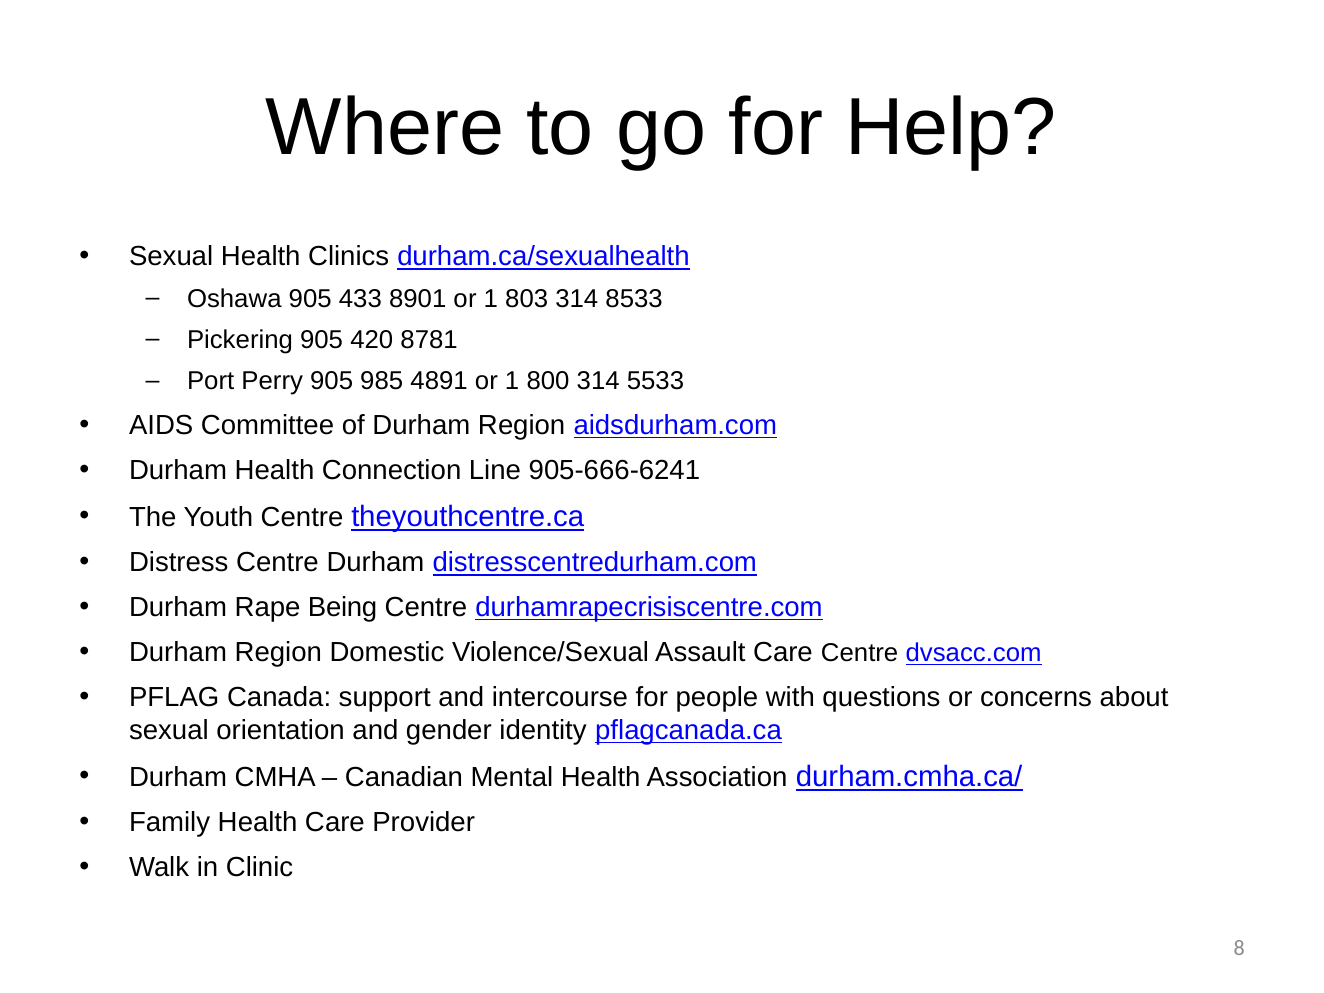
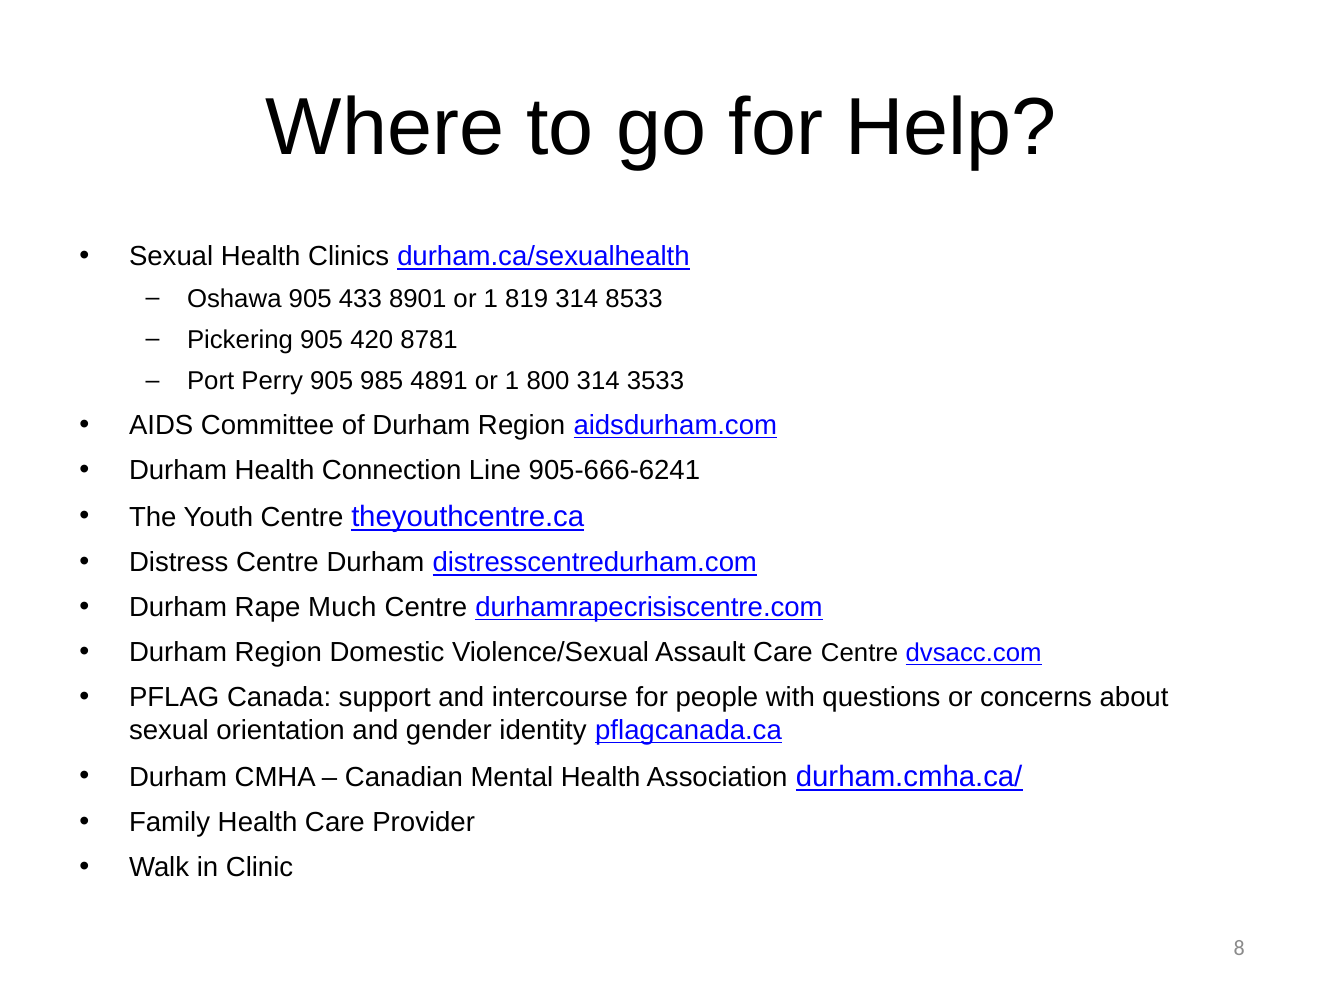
803: 803 -> 819
5533: 5533 -> 3533
Being: Being -> Much
